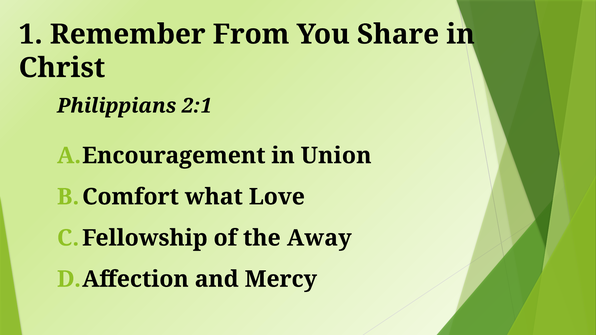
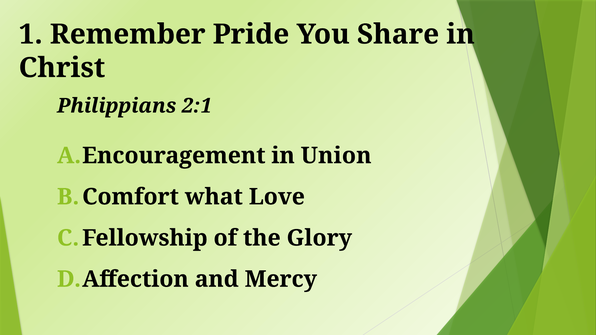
From: From -> Pride
Away: Away -> Glory
